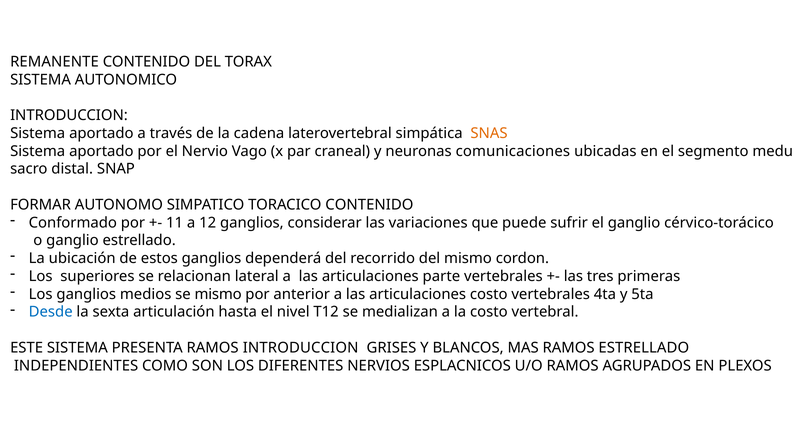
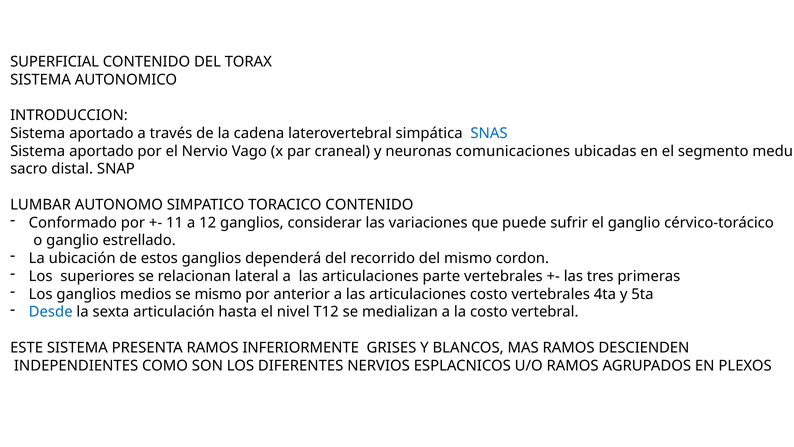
REMANENTE: REMANENTE -> SUPERFICIAL
SNAS colour: orange -> blue
FORMAR: FORMAR -> LUMBAR
RAMOS INTRODUCCION: INTRODUCCION -> INFERIORMENTE
RAMOS ESTRELLADO: ESTRELLADO -> DESCIENDEN
